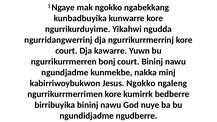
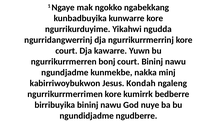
Jesus Ngokko: Ngokko -> Kondah
